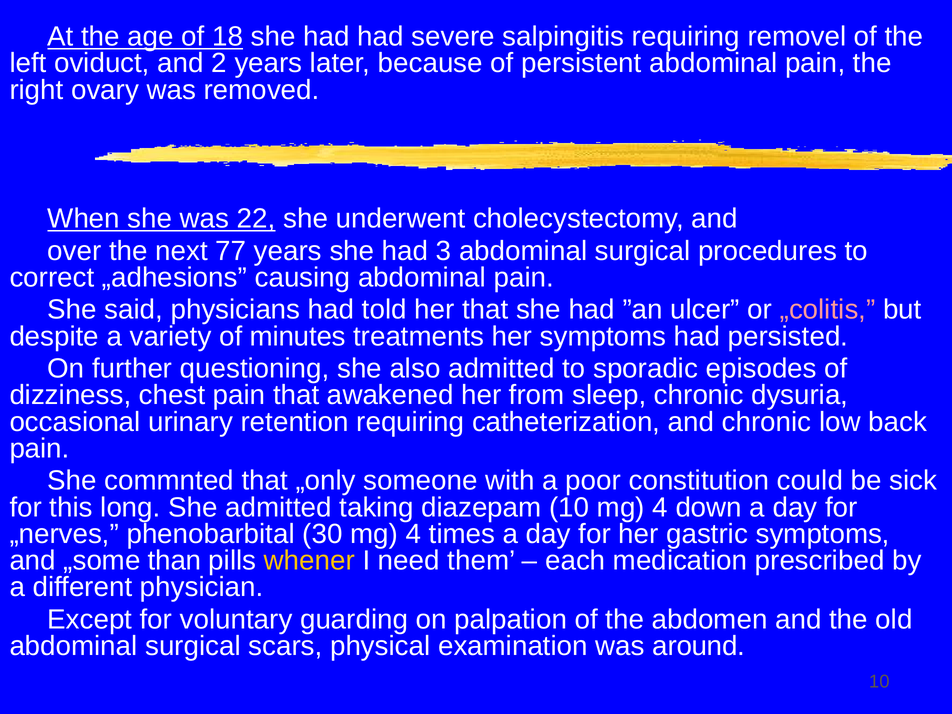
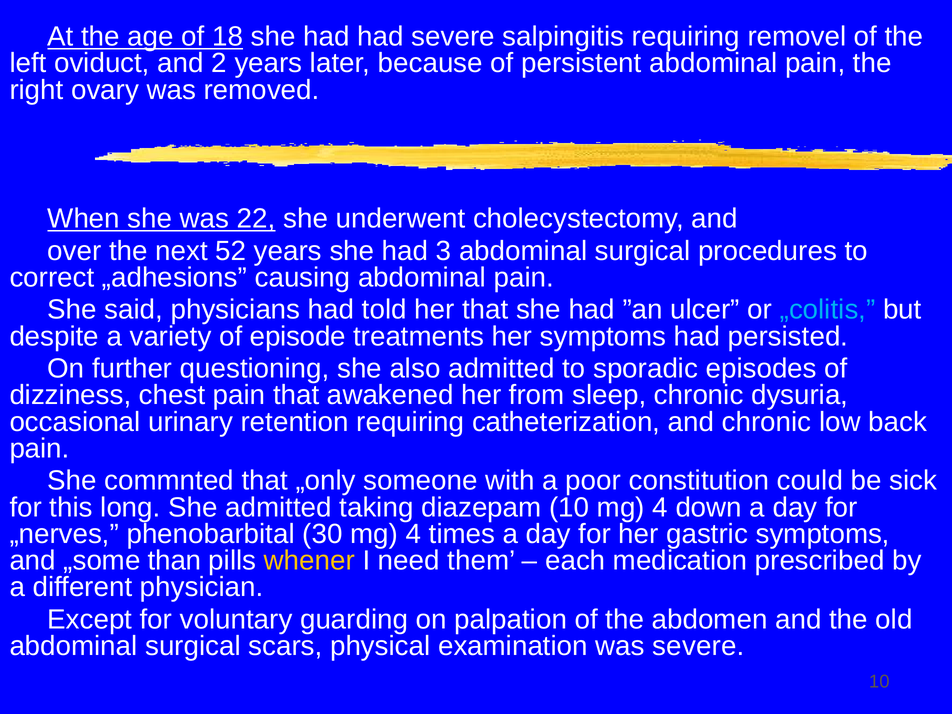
77: 77 -> 52
„colitis colour: pink -> light blue
minutes: minutes -> episode
was around: around -> severe
